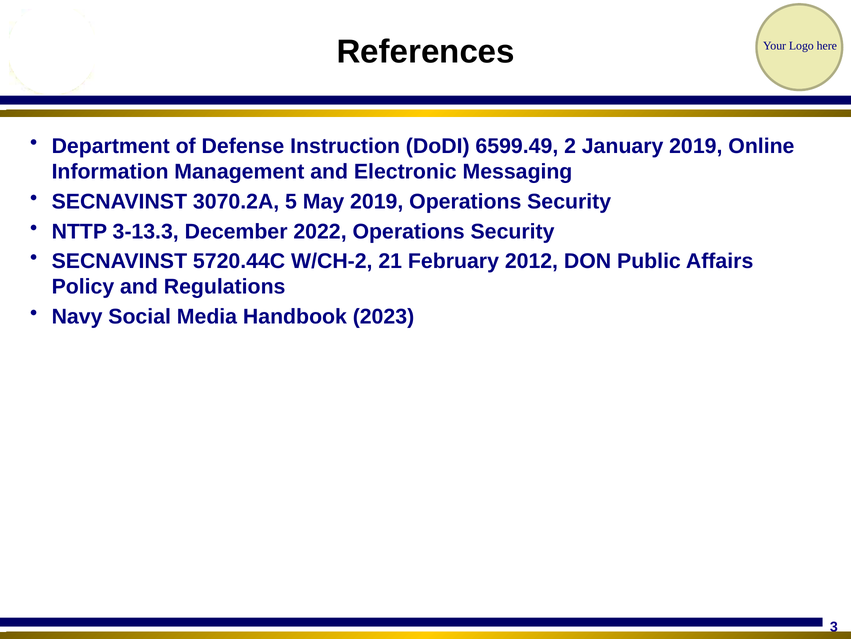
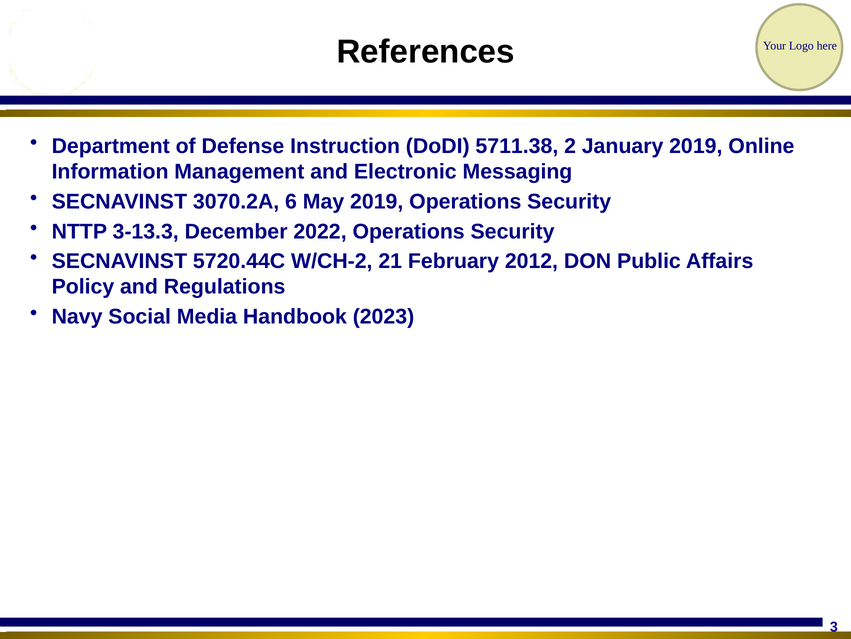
6599.49: 6599.49 -> 5711.38
5: 5 -> 6
